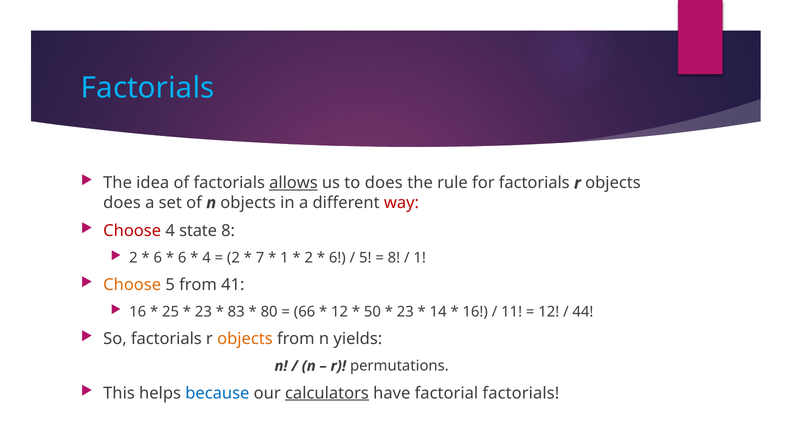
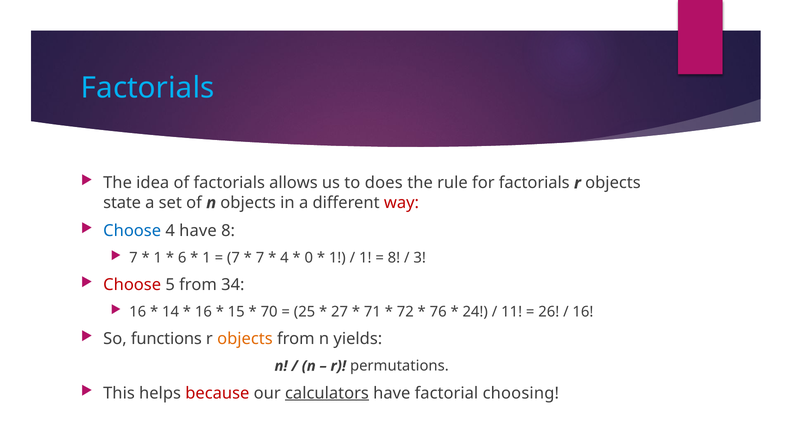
allows underline: present -> none
does at (122, 203): does -> state
Choose at (132, 231) colour: red -> blue
4 state: state -> have
2 at (133, 258): 2 -> 7
6 at (158, 258): 6 -> 1
4 at (207, 258): 4 -> 1
2 at (233, 258): 2 -> 7
1 at (284, 258): 1 -> 4
2 at (309, 258): 2 -> 0
6 at (337, 258): 6 -> 1
5 at (365, 258): 5 -> 1
1 at (420, 258): 1 -> 3
Choose at (132, 285) colour: orange -> red
41: 41 -> 34
25: 25 -> 14
23 at (203, 312): 23 -> 16
83: 83 -> 15
80: 80 -> 70
66: 66 -> 25
12 at (340, 312): 12 -> 27
50: 50 -> 71
23 at (405, 312): 23 -> 72
14: 14 -> 76
16 at (475, 312): 16 -> 24
12 at (549, 312): 12 -> 26
44 at (583, 312): 44 -> 16
So factorials: factorials -> functions
because colour: blue -> red
factorial factorials: factorials -> choosing
